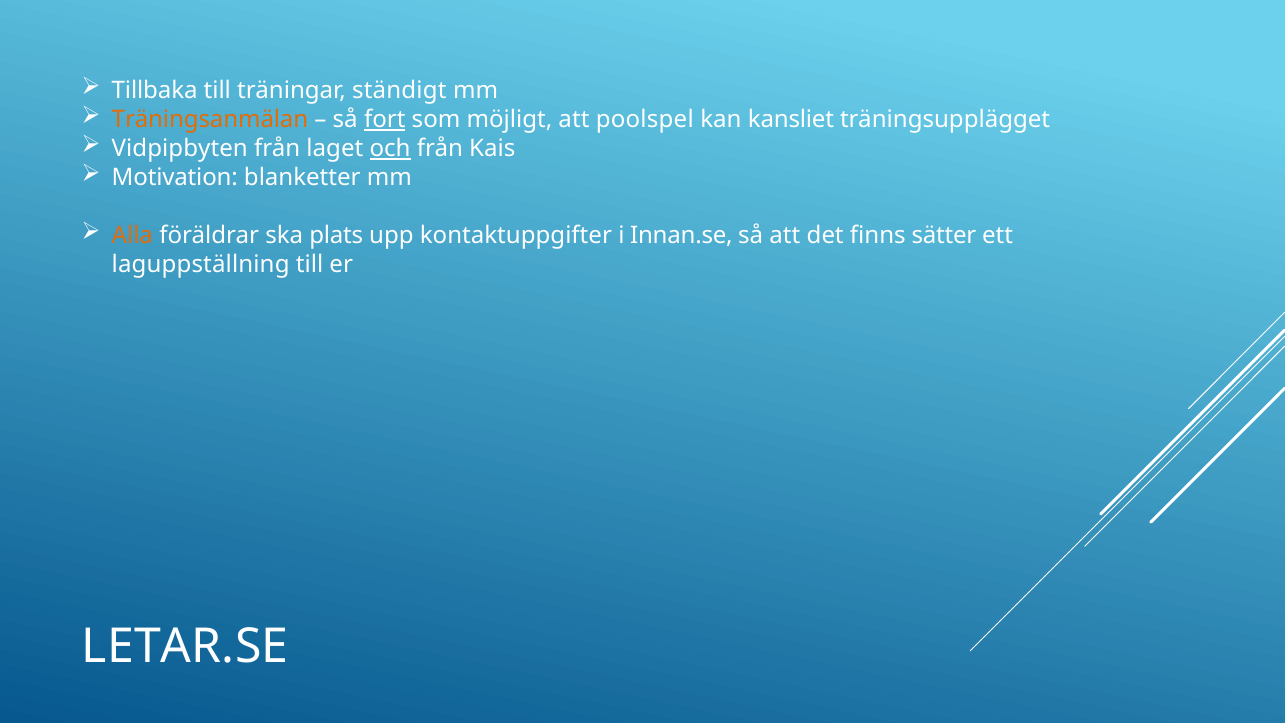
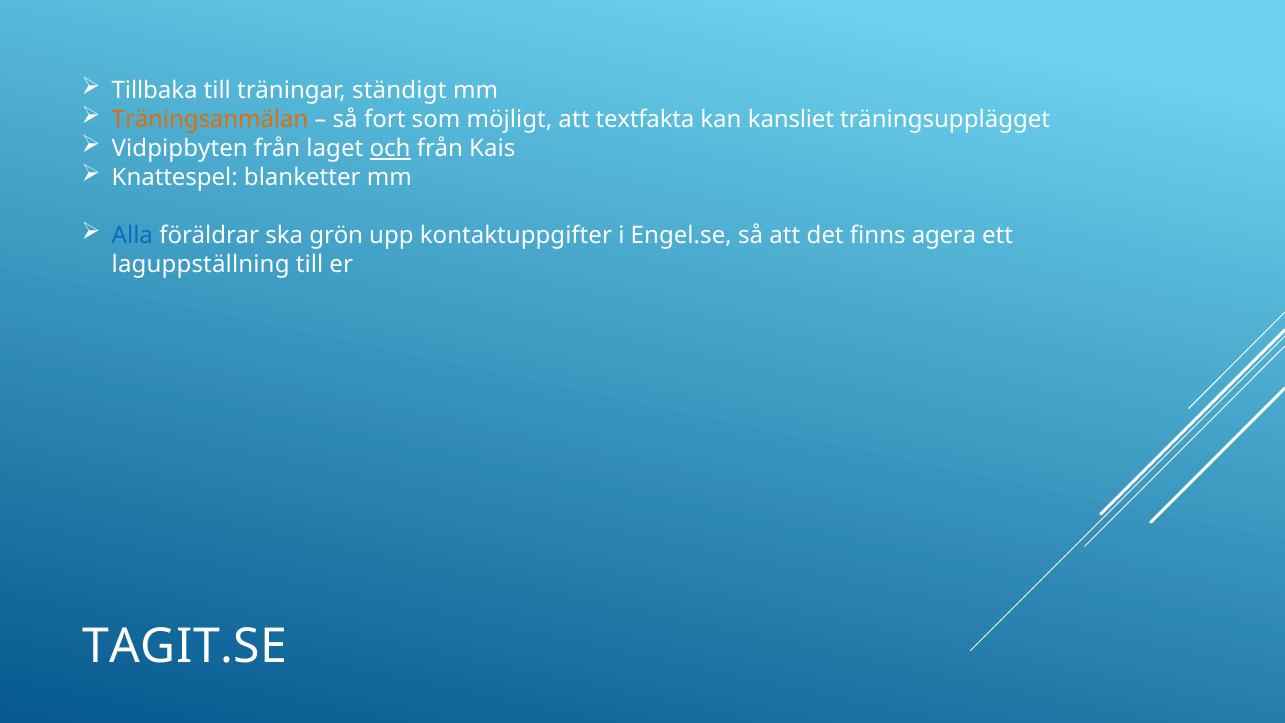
fort underline: present -> none
poolspel: poolspel -> textfakta
Motivation: Motivation -> Knattespel
Alla colour: orange -> blue
plats: plats -> grön
Innan.se: Innan.se -> Engel.se
sätter: sätter -> agera
LETAR.SE: LETAR.SE -> TAGIT.SE
